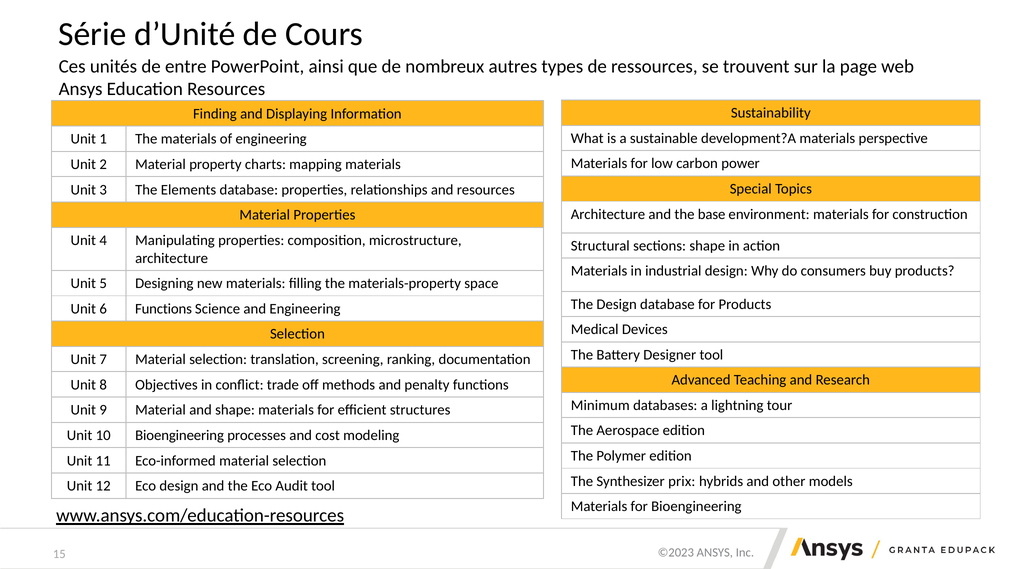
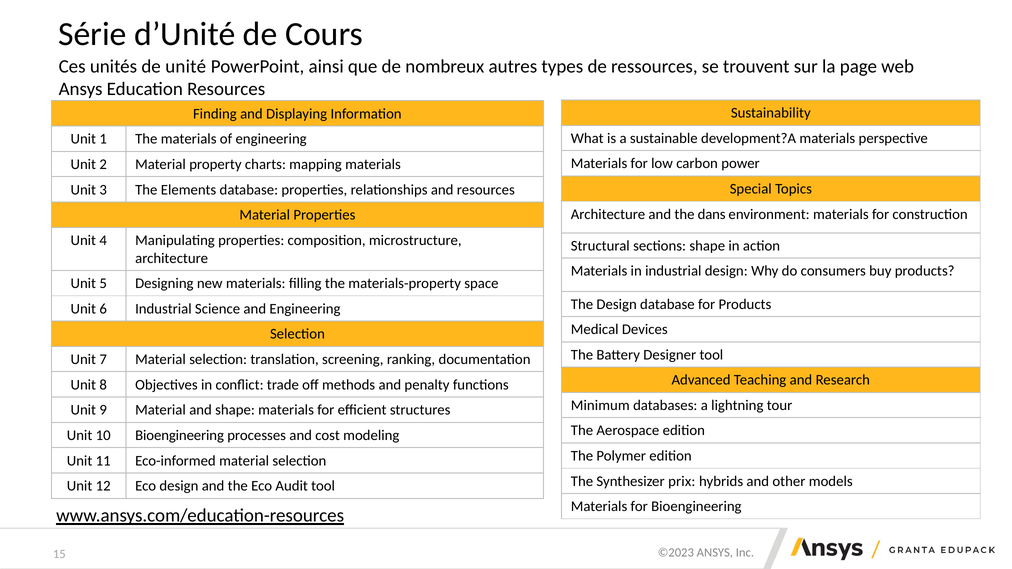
entre: entre -> unité
base: base -> dans
6 Functions: Functions -> Industrial
